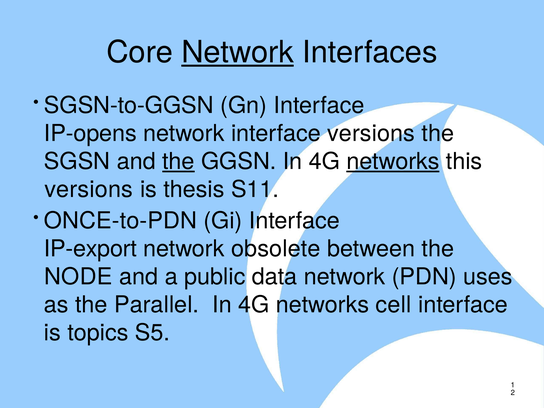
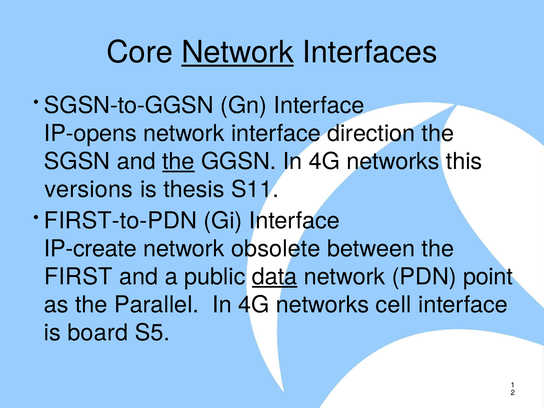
interface versions: versions -> direction
networks at (393, 161) underline: present -> none
ONCE-to-PDN: ONCE-to-PDN -> FIRST-to-PDN
IP-export: IP-export -> IP-create
NODE: NODE -> FIRST
data underline: none -> present
uses: uses -> point
topics: topics -> board
